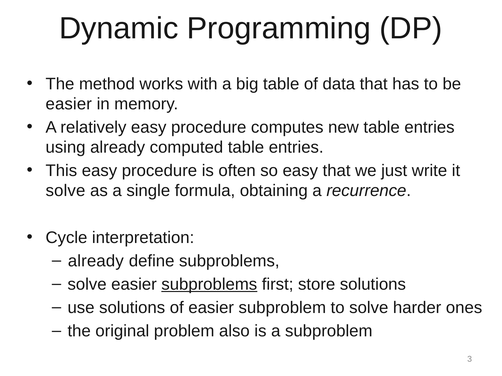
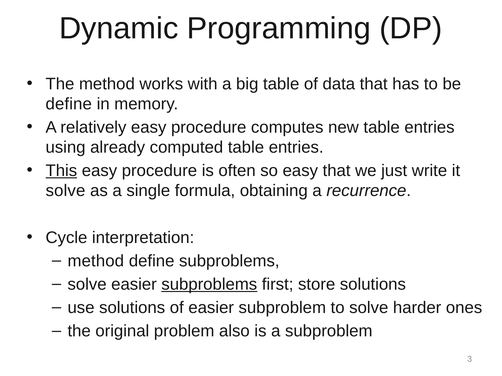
easier at (69, 104): easier -> define
This underline: none -> present
already at (96, 261): already -> method
